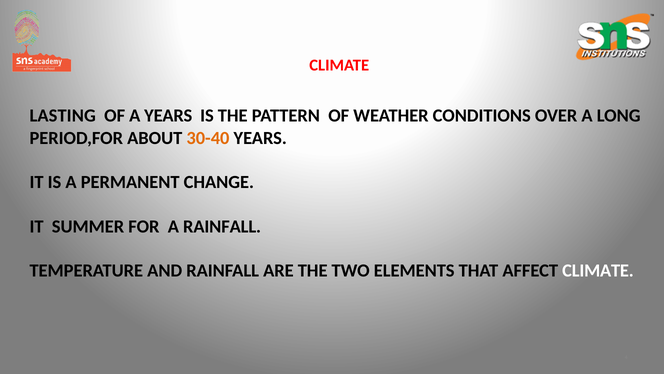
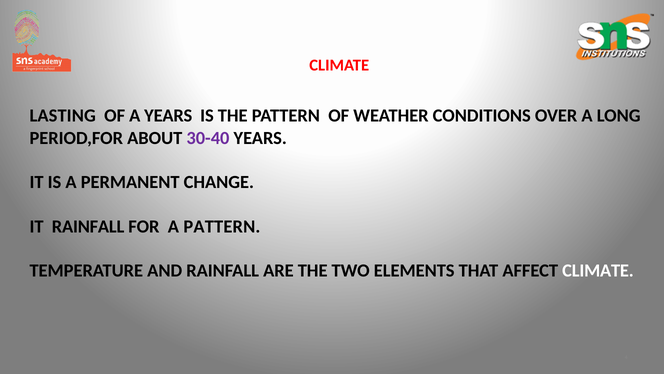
30-40 colour: orange -> purple
IT SUMMER: SUMMER -> RAINFALL
A RAINFALL: RAINFALL -> PATTERN
